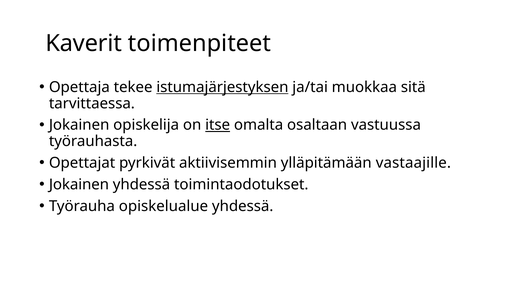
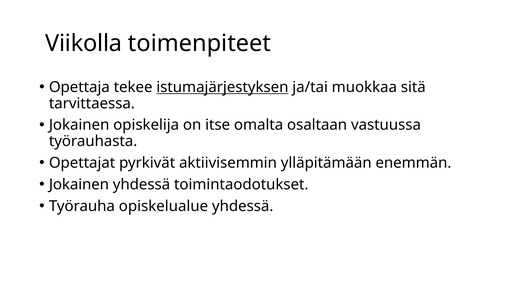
Kaverit: Kaverit -> Viikolla
itse underline: present -> none
vastaajille: vastaajille -> enemmän
